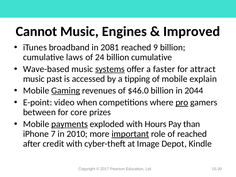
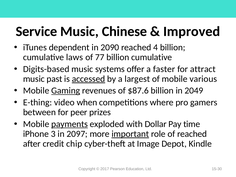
Cannot: Cannot -> Service
Engines: Engines -> Chinese
broadband: broadband -> dependent
2081: 2081 -> 2090
9: 9 -> 4
24: 24 -> 77
Wave-based: Wave-based -> Digits-based
systems underline: present -> none
accessed underline: none -> present
tipping: tipping -> largest
explain: explain -> various
$46.0: $46.0 -> $87.6
2044: 2044 -> 2049
E-point: E-point -> E-thing
pro underline: present -> none
core: core -> peer
Hours: Hours -> Dollar
than: than -> time
7: 7 -> 3
2010: 2010 -> 2097
credit with: with -> chip
